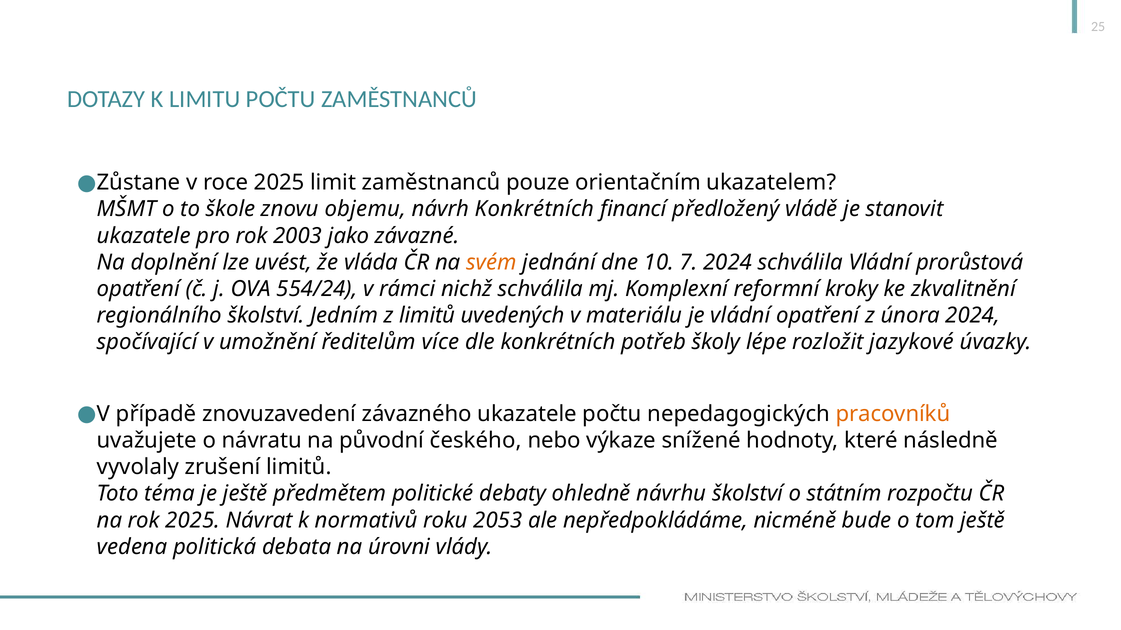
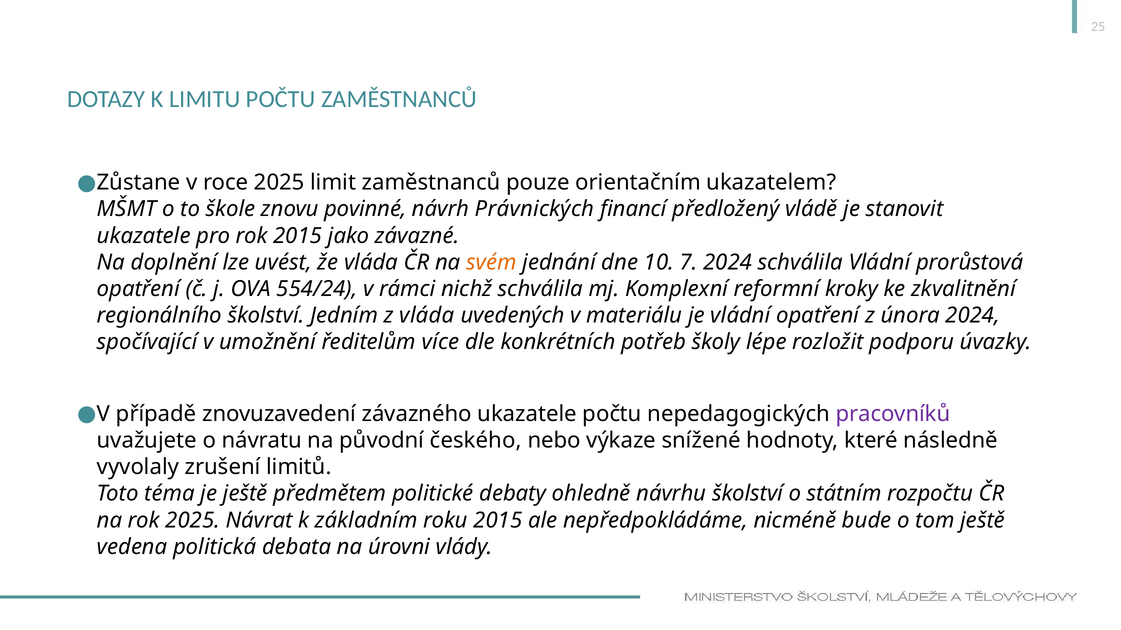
objemu: objemu -> povinné
návrh Konkrétních: Konkrétních -> Právnických
rok 2003: 2003 -> 2015
z limitů: limitů -> vláda
jazykové: jazykové -> podporu
pracovníků colour: orange -> purple
normativů: normativů -> základním
roku 2053: 2053 -> 2015
